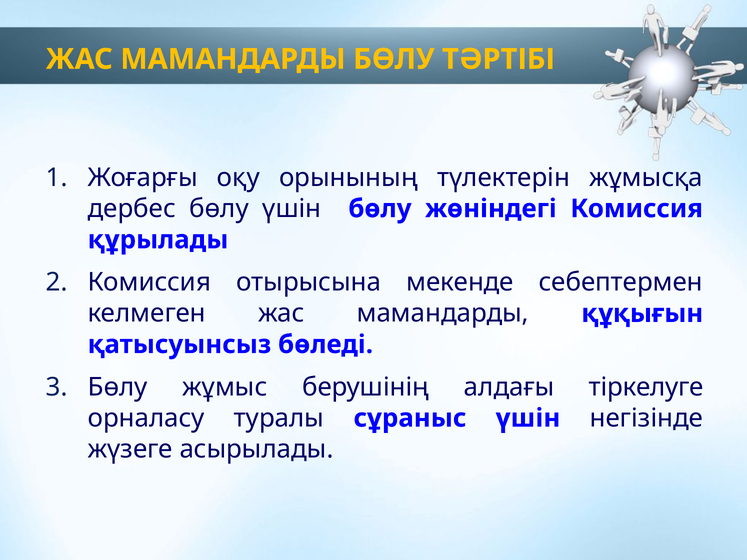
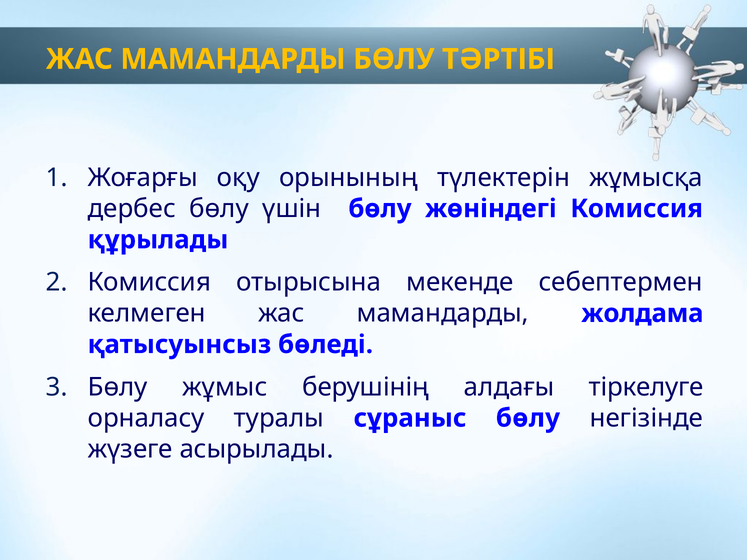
құқығын: құқығын -> жолдама
сұраныс үшін: үшін -> бөлу
